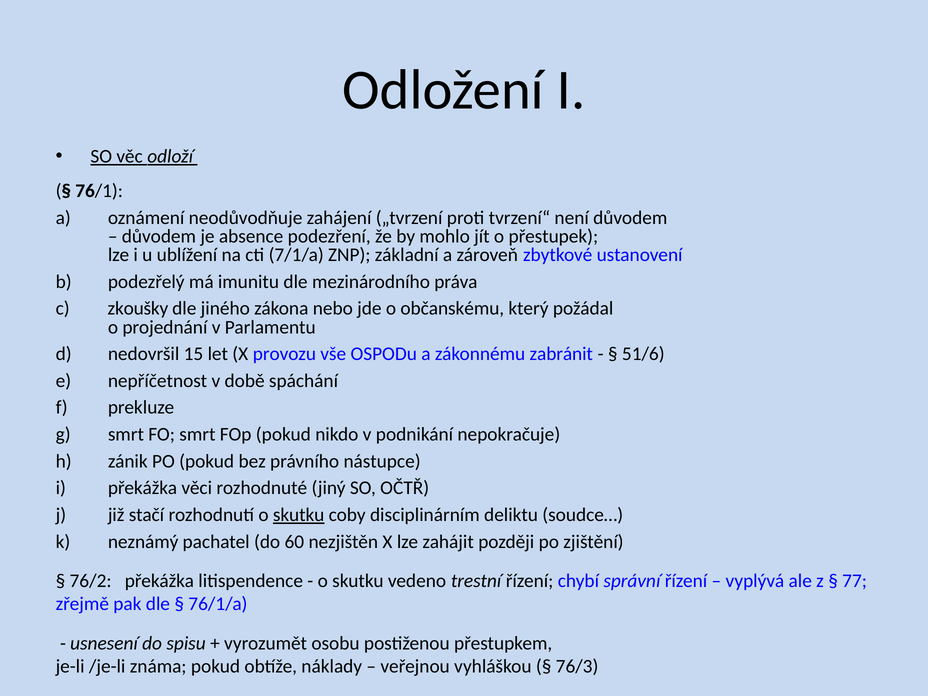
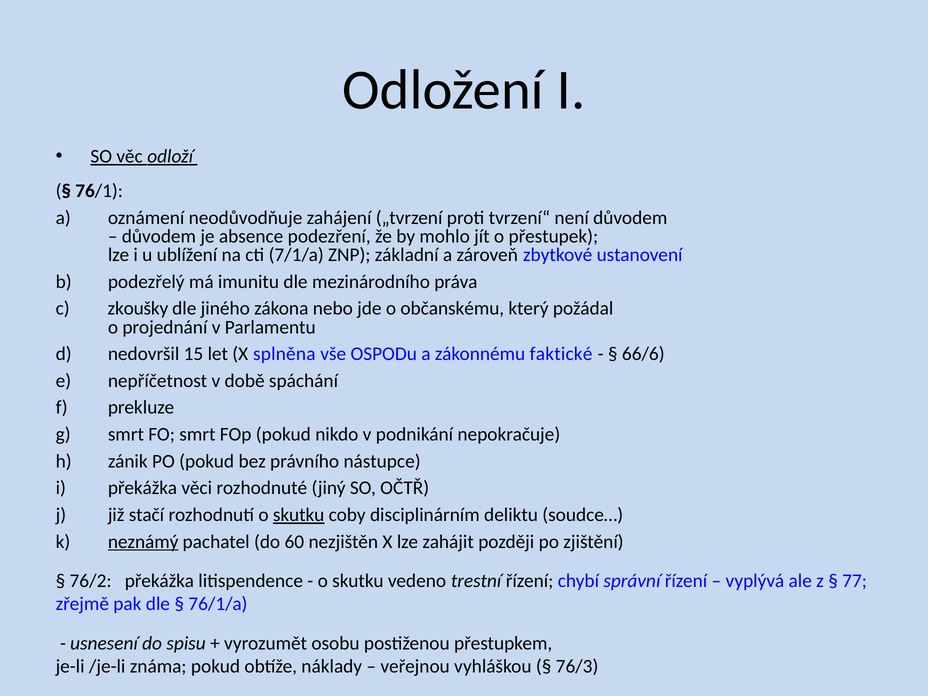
provozu: provozu -> splněna
zabránit: zabránit -> faktické
51/6: 51/6 -> 66/6
neznámý underline: none -> present
